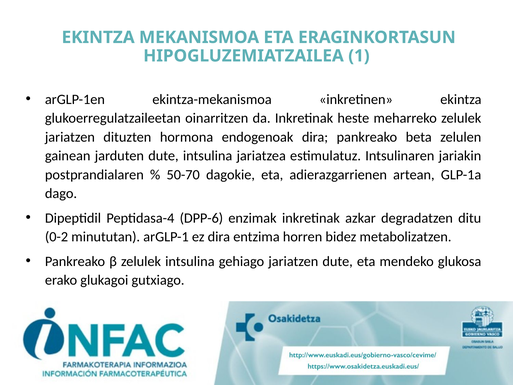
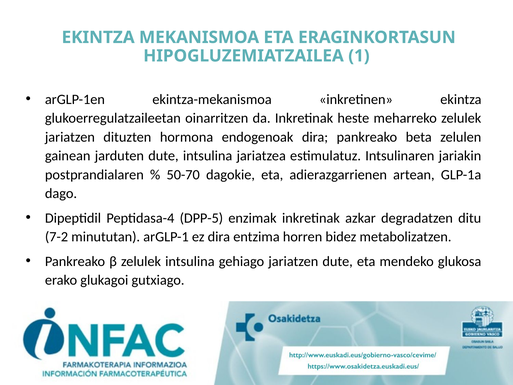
DPP-6: DPP-6 -> DPP-5
0-2: 0-2 -> 7-2
